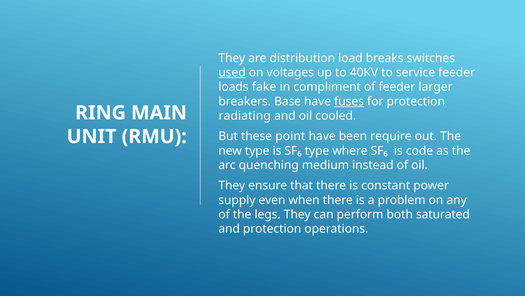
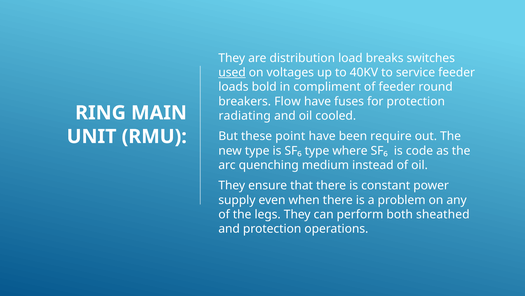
fake: fake -> bold
larger: larger -> round
Base: Base -> Flow
fuses underline: present -> none
saturated: saturated -> sheathed
